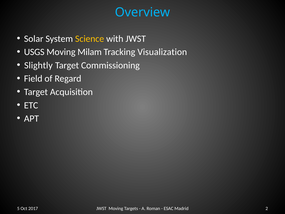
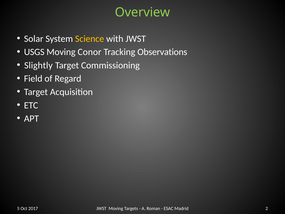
Overview colour: light blue -> light green
Milam: Milam -> Conor
Visualization: Visualization -> Observations
